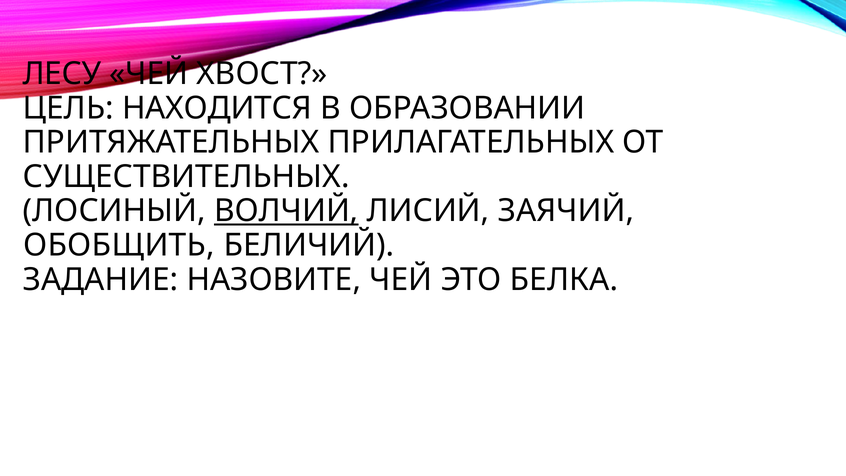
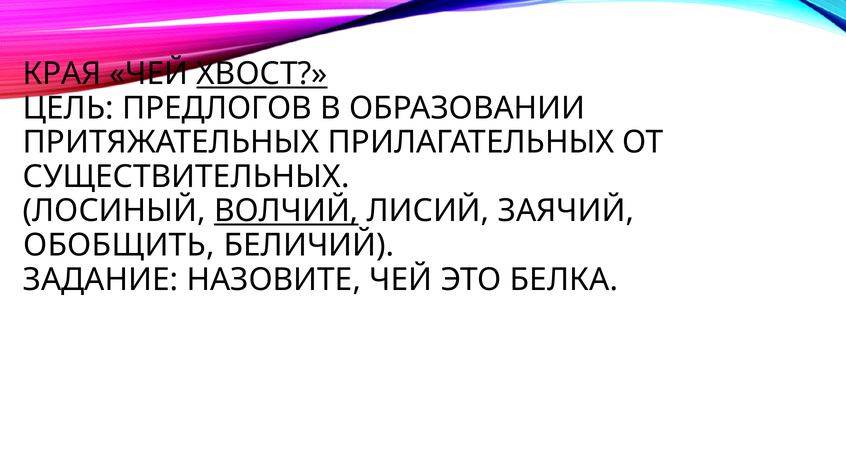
ЛЕСУ: ЛЕСУ -> КРАЯ
ХВОСТ underline: none -> present
НАХОДИТСЯ: НАХОДИТСЯ -> ПРЕДЛОГОВ
